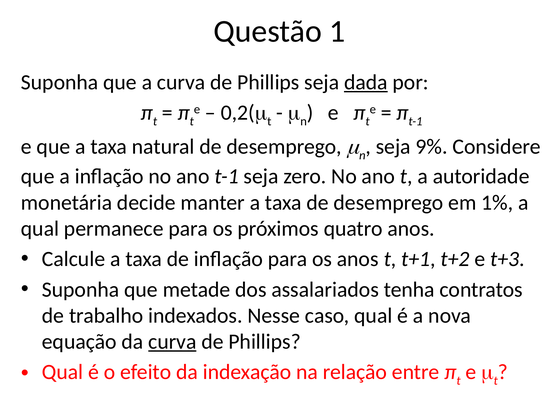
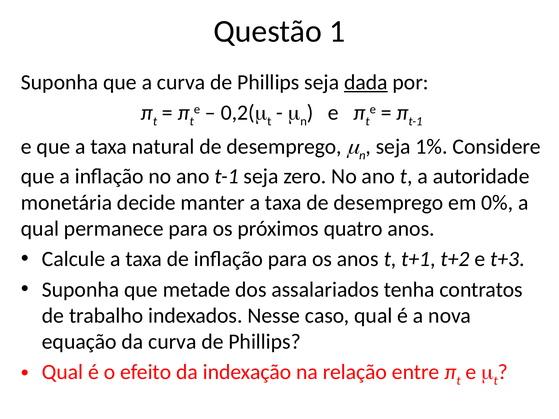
9%: 9% -> 1%
1%: 1% -> 0%
curva at (172, 342) underline: present -> none
